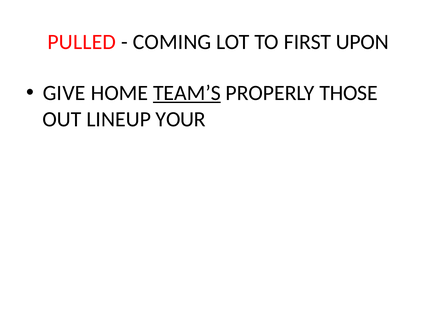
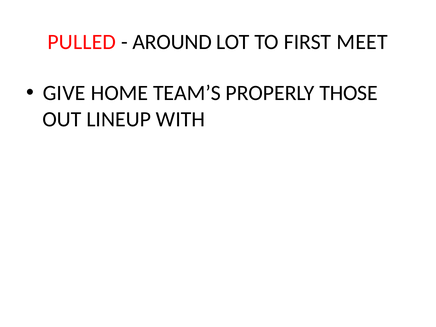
COMING: COMING -> AROUND
UPON: UPON -> MEET
TEAM’S underline: present -> none
YOUR: YOUR -> WITH
